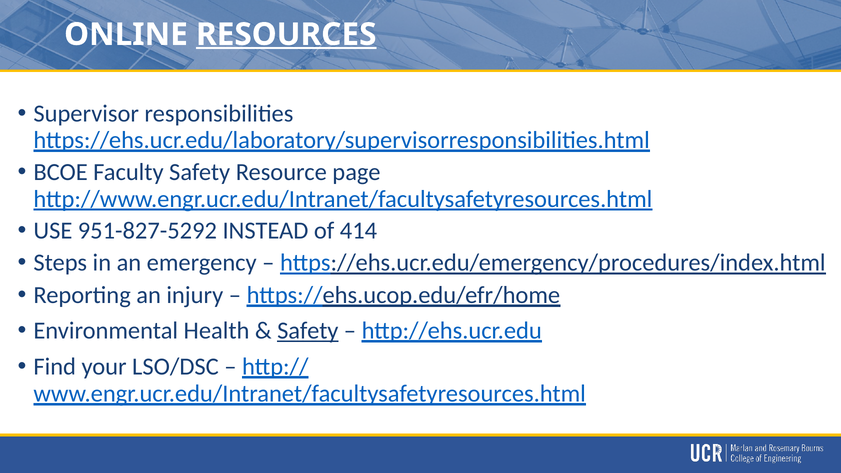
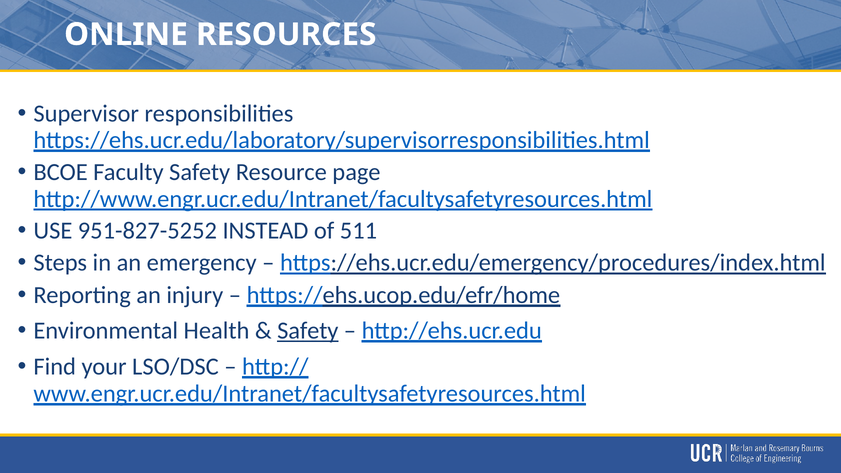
RESOURCES underline: present -> none
951-827-5292: 951-827-5292 -> 951-827-5252
414: 414 -> 511
